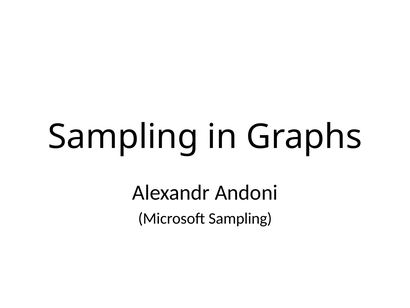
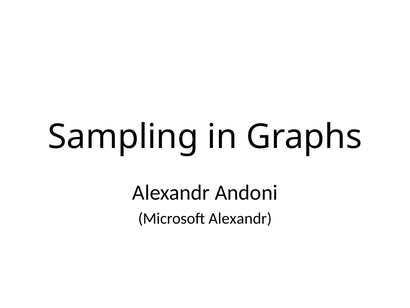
Microsoft Sampling: Sampling -> Alexandr
